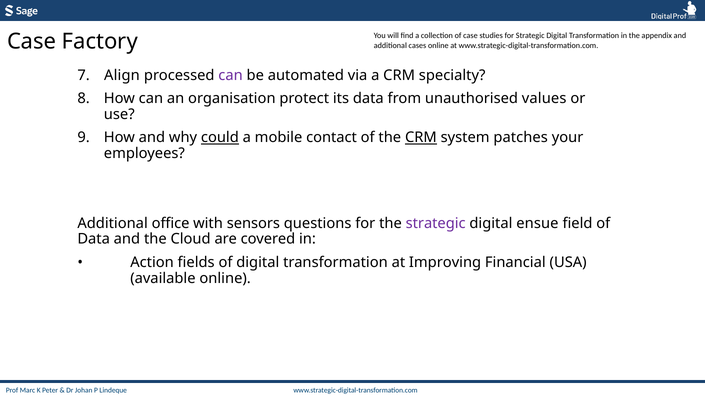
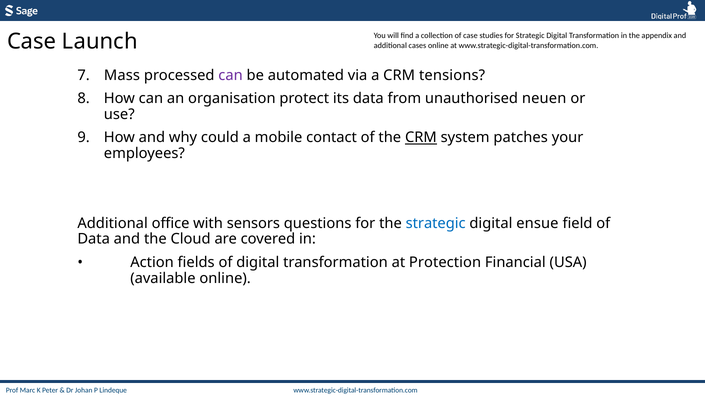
Factory: Factory -> Launch
Align: Align -> Mass
specialty: specialty -> tensions
values: values -> neuen
could underline: present -> none
strategic at (436, 223) colour: purple -> blue
Improving: Improving -> Protection
